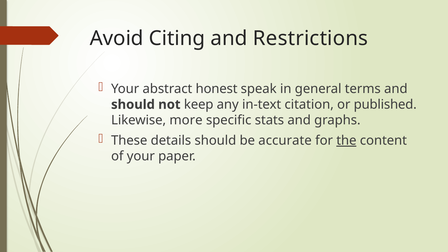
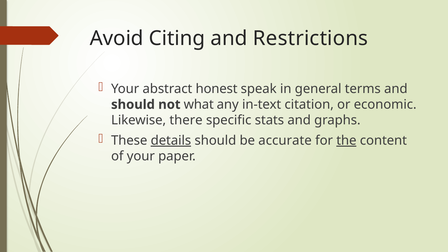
keep: keep -> what
published: published -> economic
more: more -> there
details underline: none -> present
